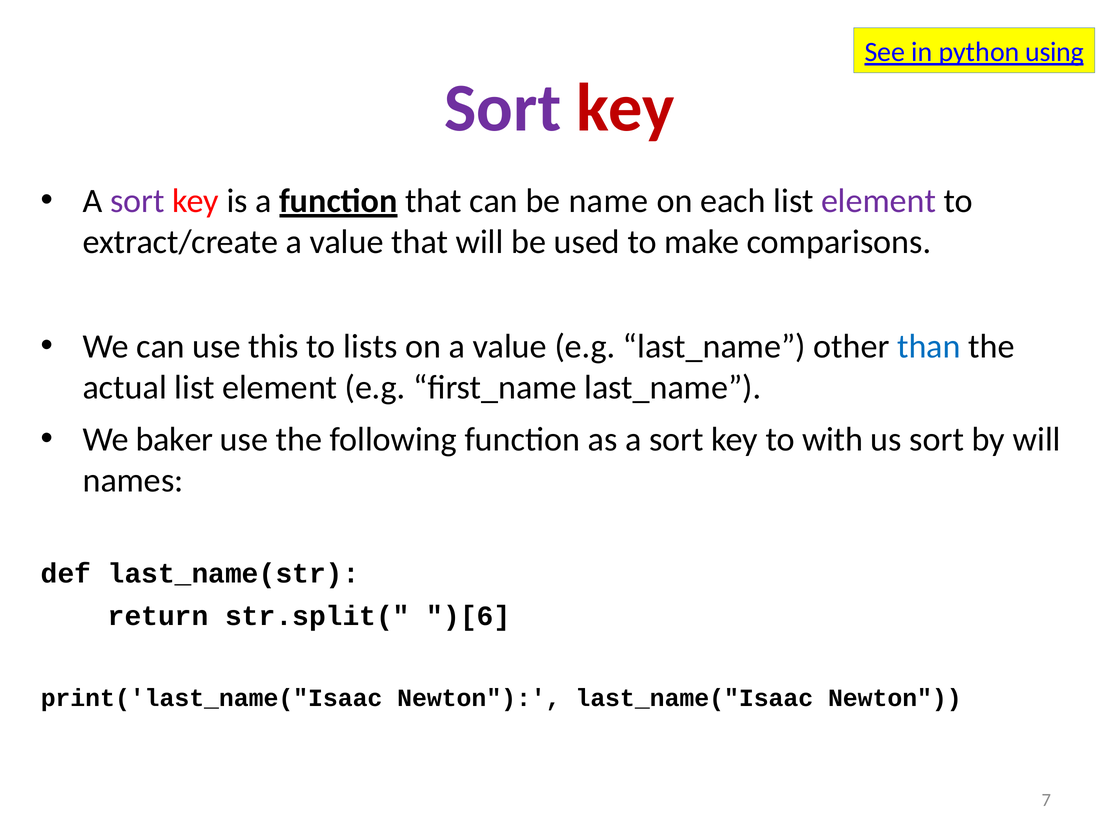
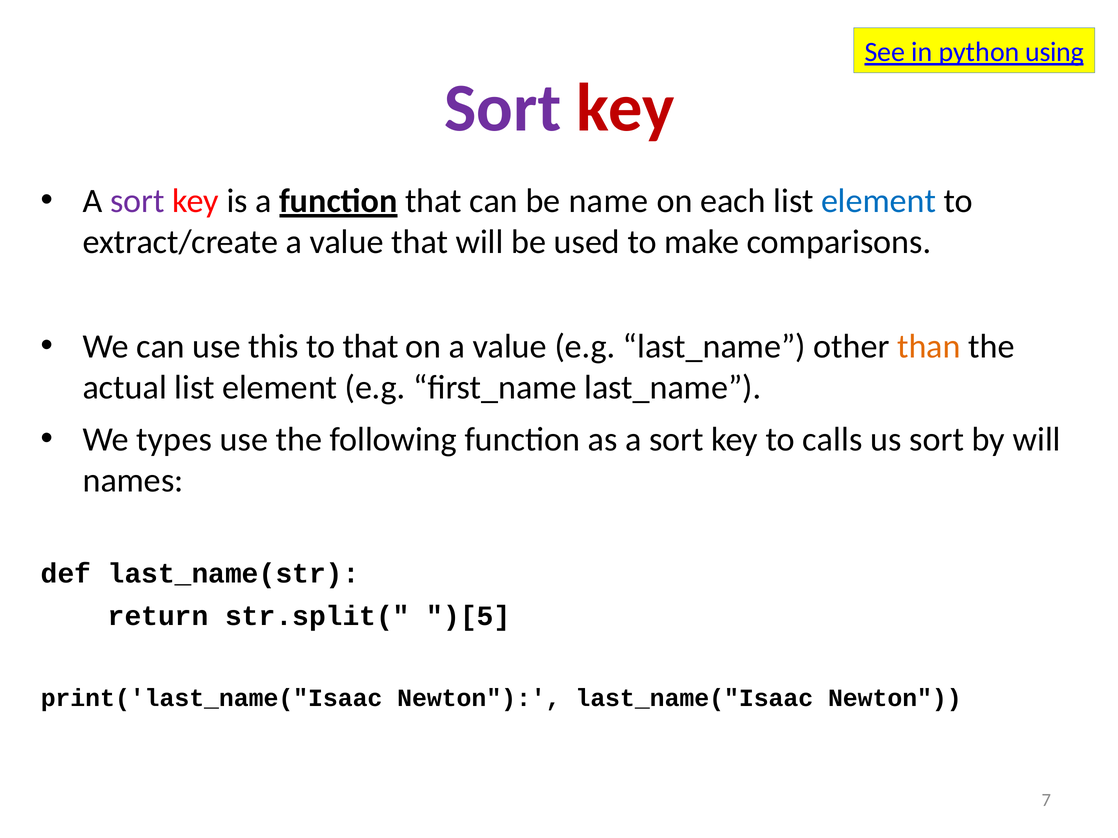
element at (879, 201) colour: purple -> blue
to lists: lists -> that
than colour: blue -> orange
baker: baker -> types
with: with -> calls
)[6: )[6 -> )[5
